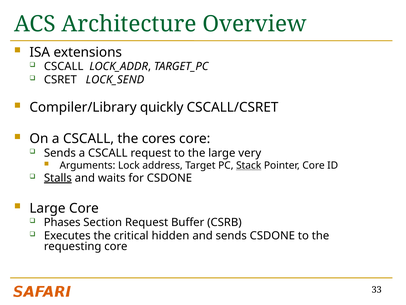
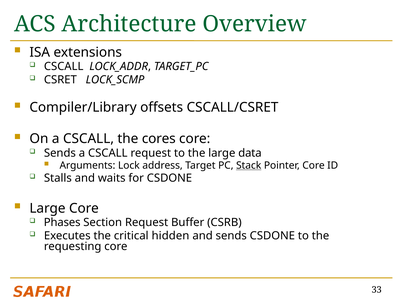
LOCK_SEND: LOCK_SEND -> LOCK_SCMP
quickly: quickly -> offsets
very: very -> data
Stalls underline: present -> none
